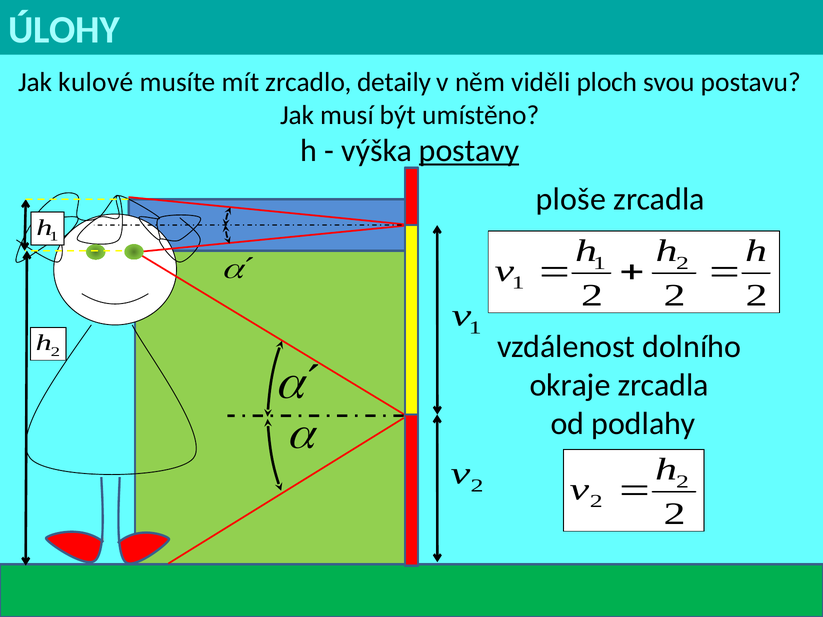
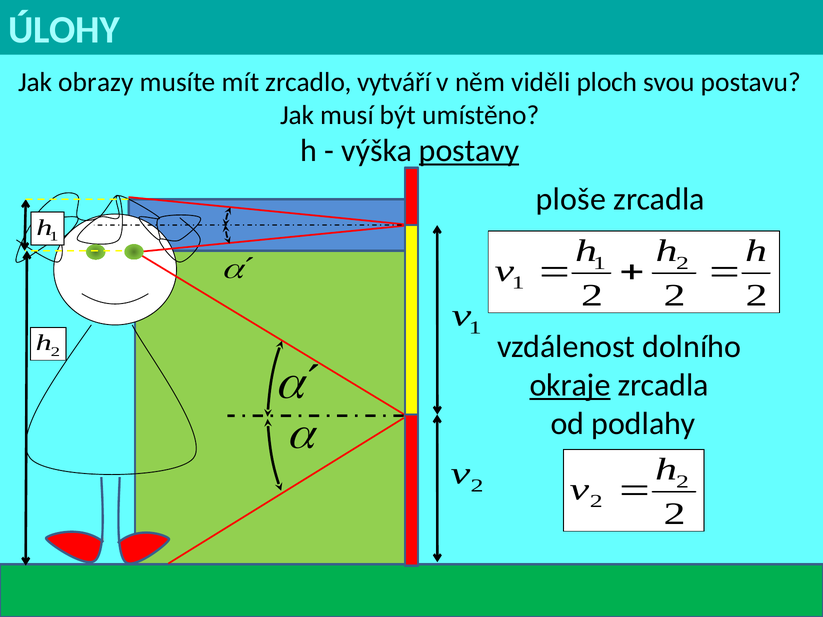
kulové: kulové -> obrazy
detaily: detaily -> vytváří
okraje underline: none -> present
